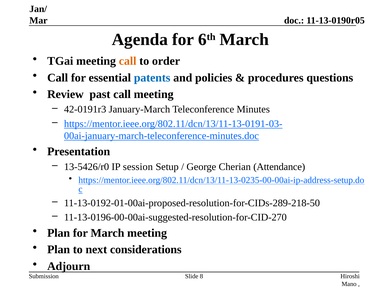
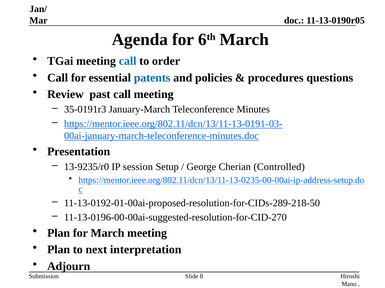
call at (128, 61) colour: orange -> blue
42-0191r3: 42-0191r3 -> 35-0191r3
13-5426/r0: 13-5426/r0 -> 13-9235/r0
Attendance: Attendance -> Controlled
considerations: considerations -> interpretation
